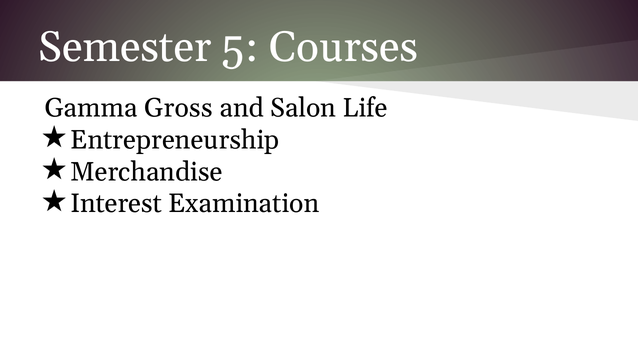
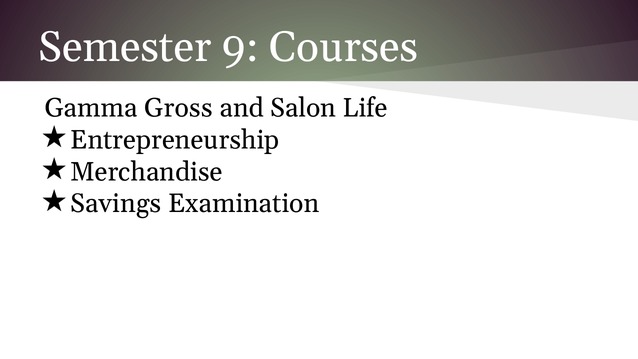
5: 5 -> 9
Interest: Interest -> Savings
